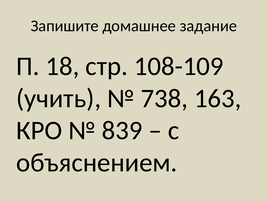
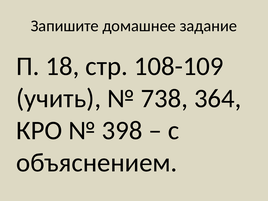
163: 163 -> 364
839: 839 -> 398
